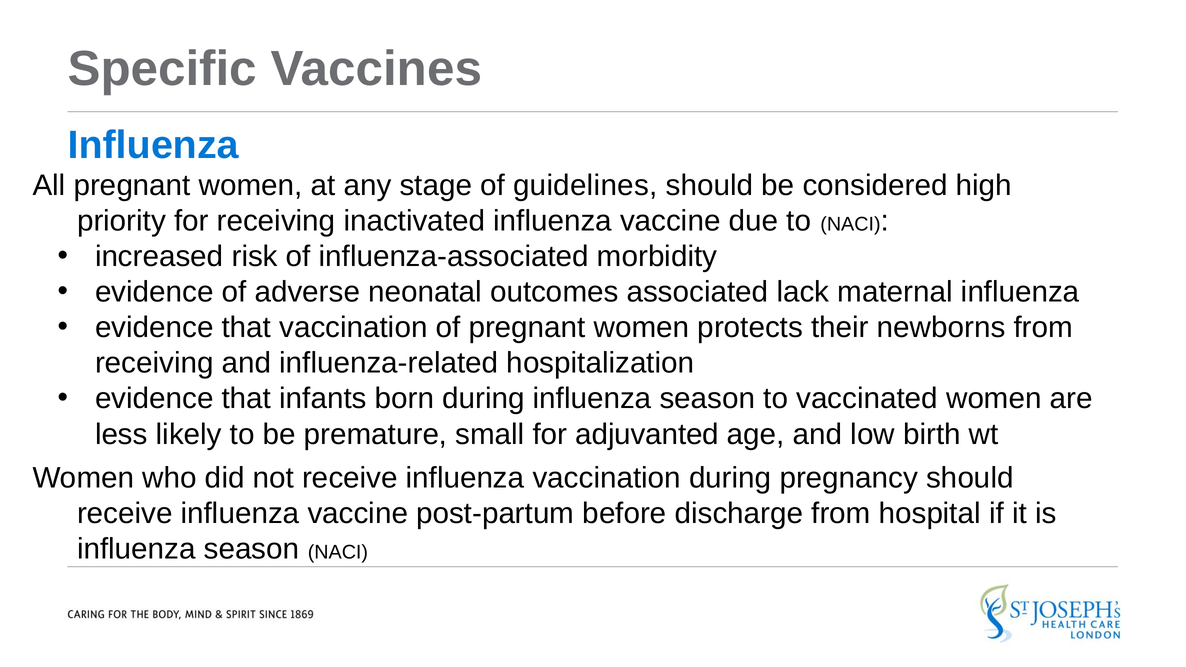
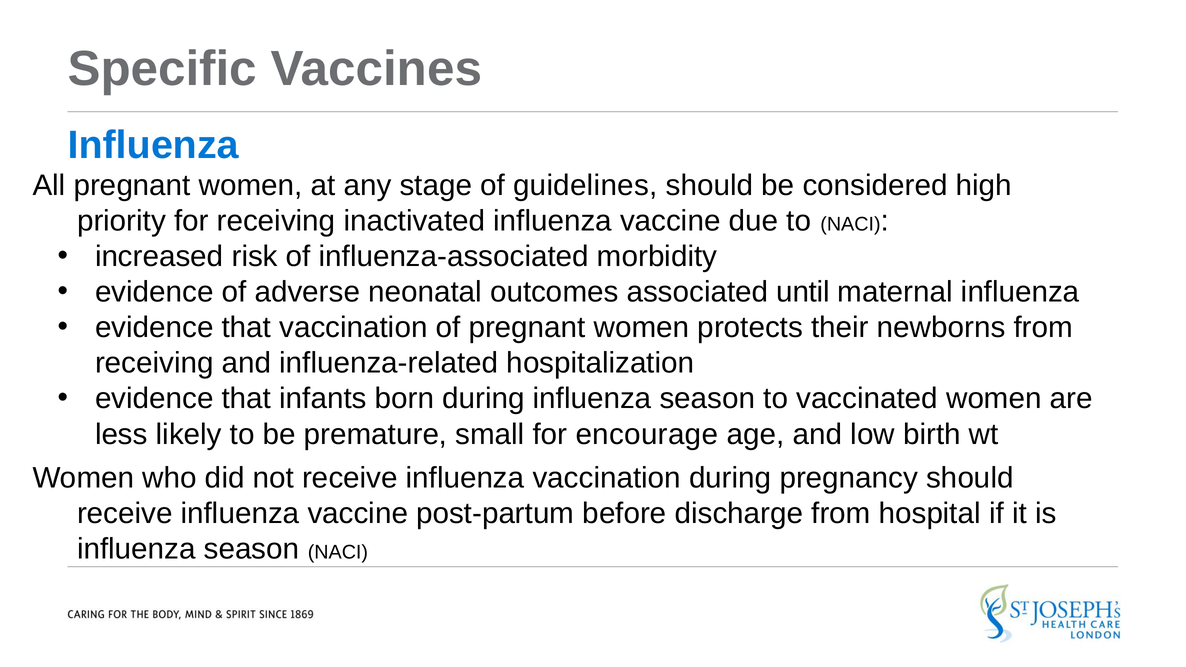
lack: lack -> until
adjuvanted: adjuvanted -> encourage
